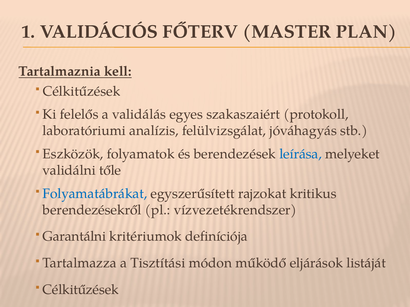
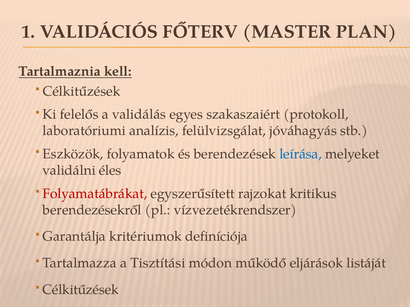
tőle: tőle -> éles
Folyamatábrákat colour: blue -> red
Garantálni: Garantálni -> Garantálja
